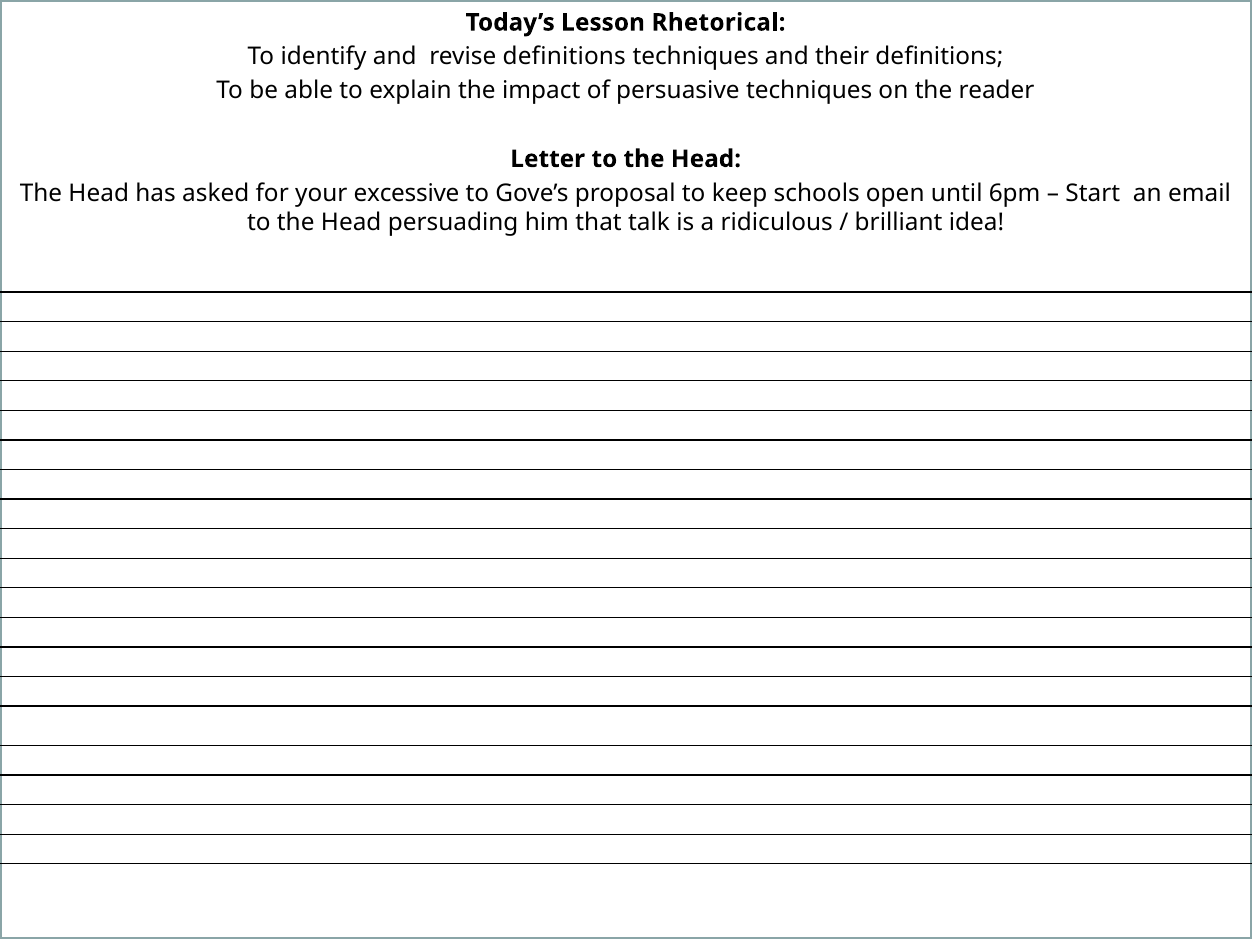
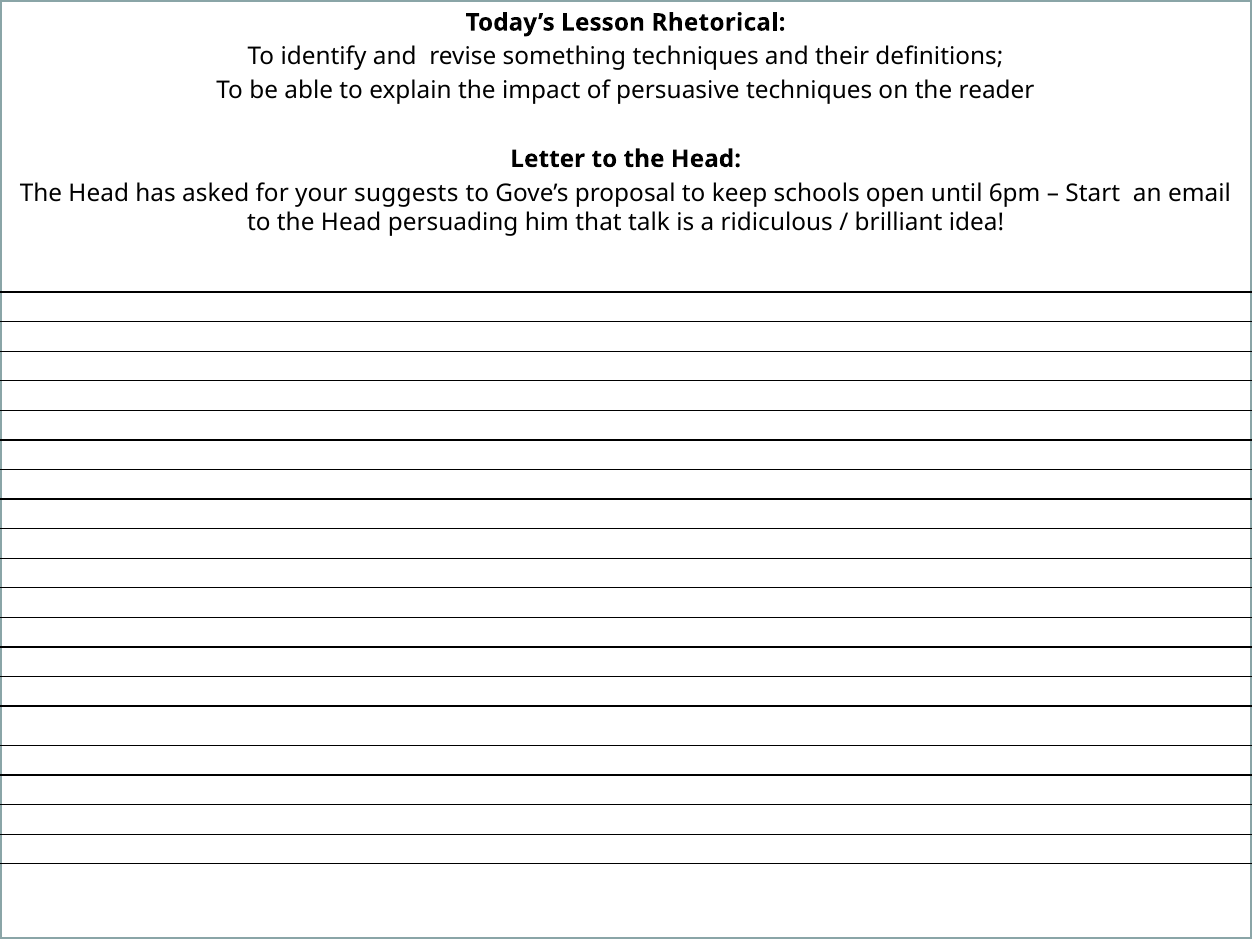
revise definitions: definitions -> something
excessive: excessive -> suggests
